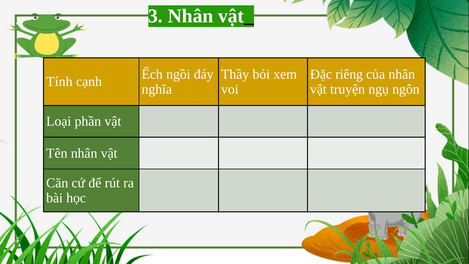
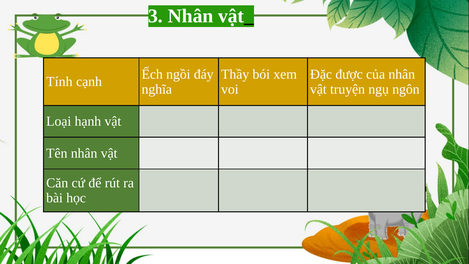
riêng: riêng -> được
phần: phần -> hạnh
